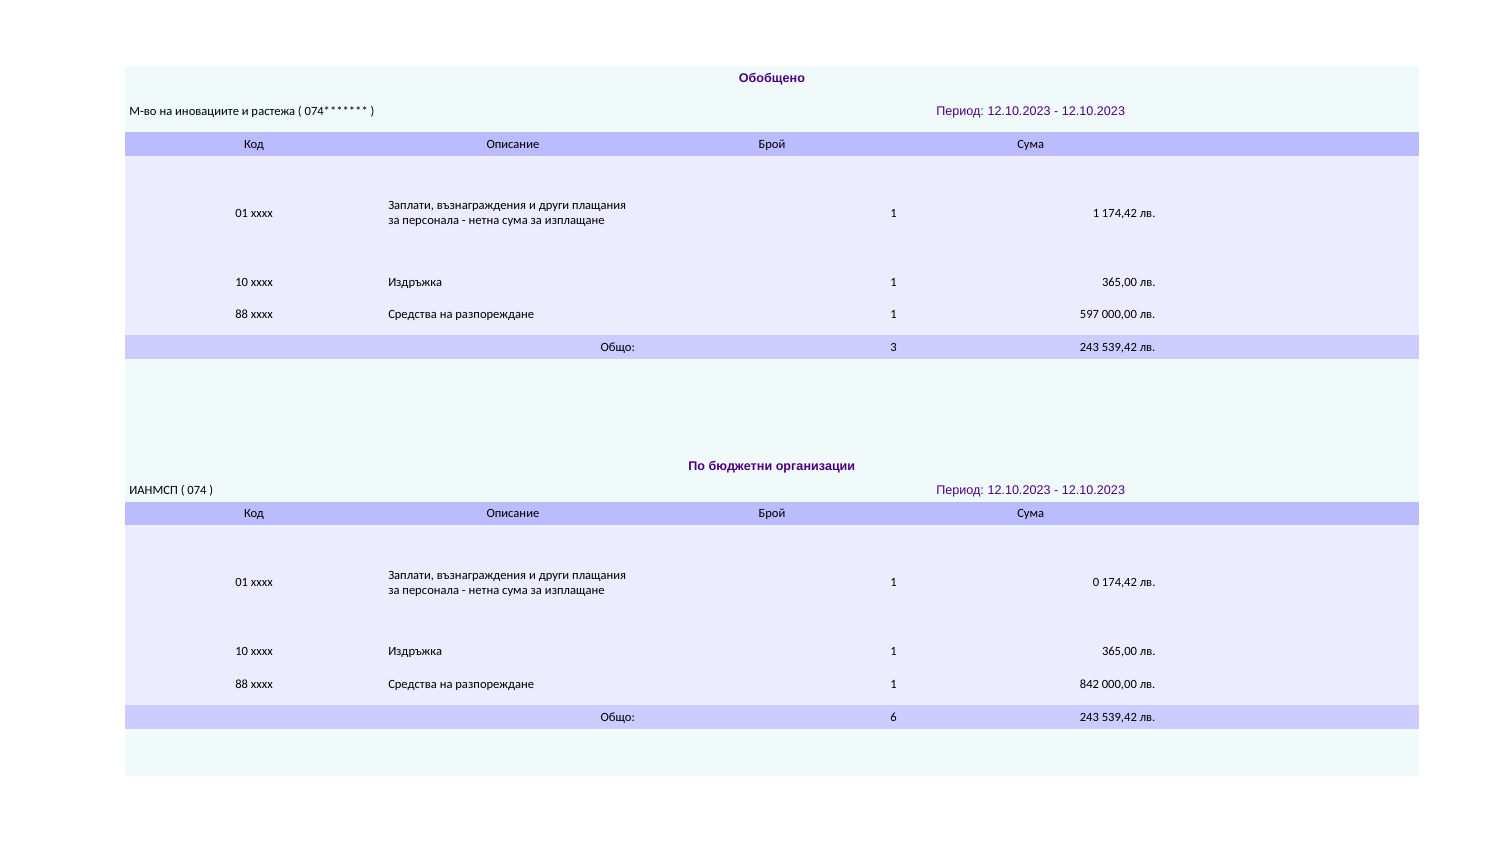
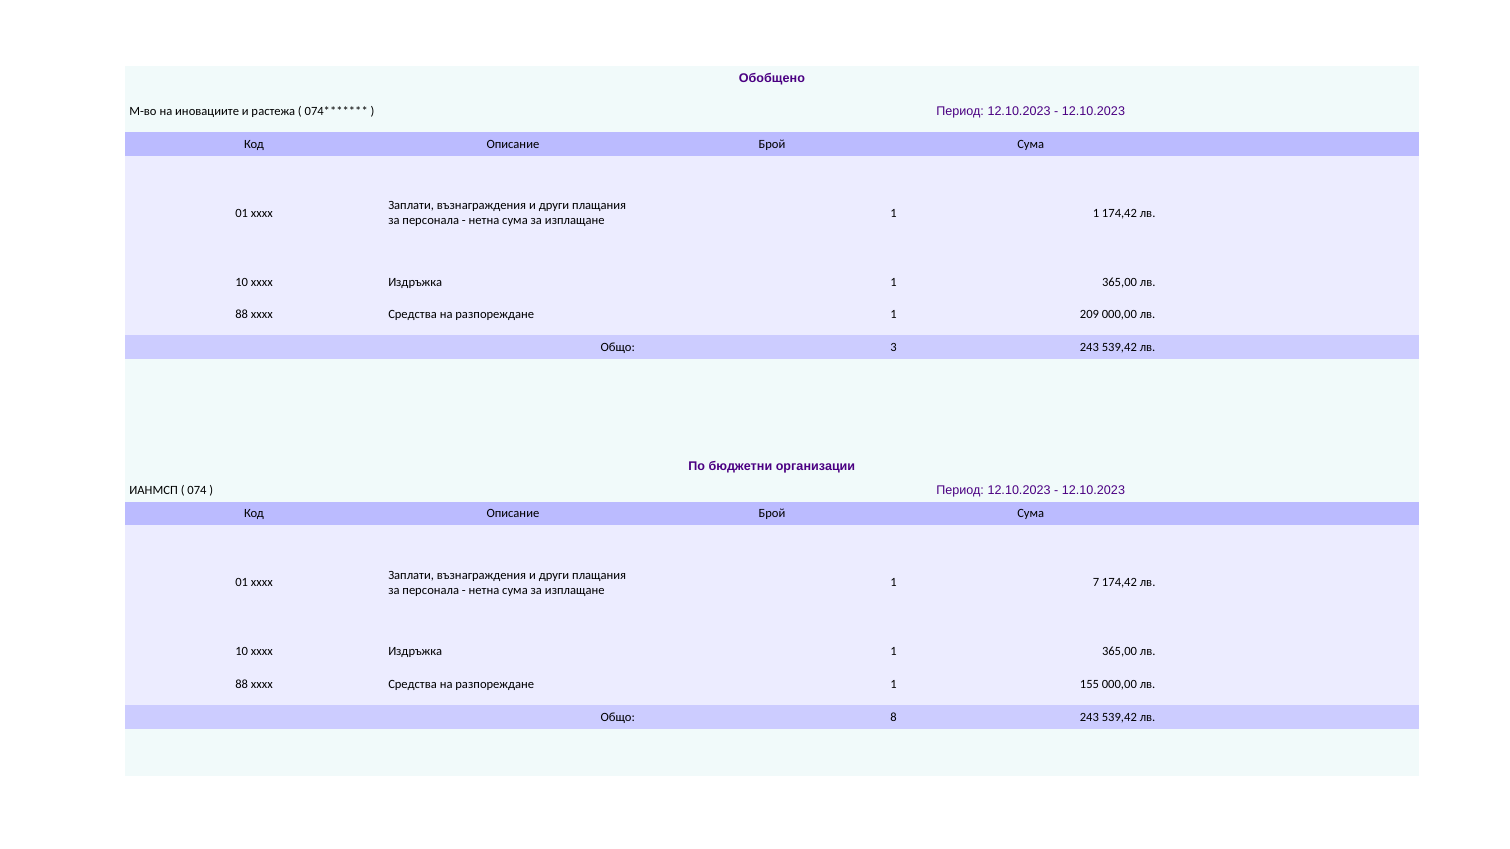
597: 597 -> 209
0: 0 -> 7
842: 842 -> 155
6: 6 -> 8
